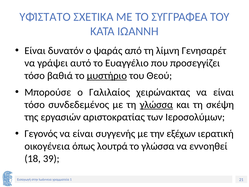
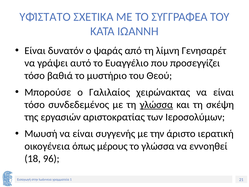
μυστήριο underline: present -> none
Γεγονός: Γεγονός -> Μωυσή
εξέχων: εξέχων -> άριστο
λουτρά: λουτρά -> μέρους
39: 39 -> 96
